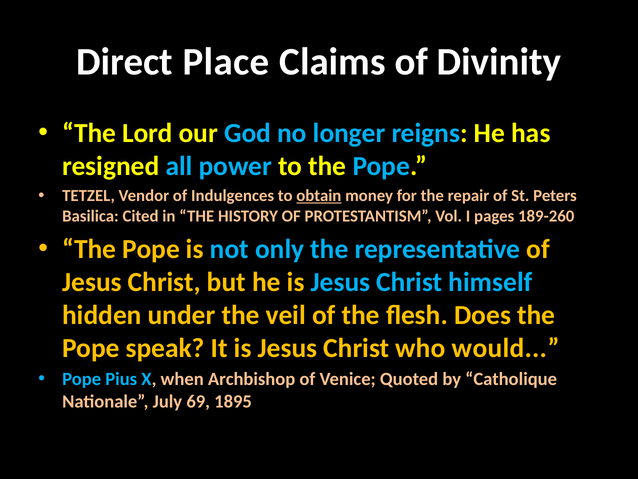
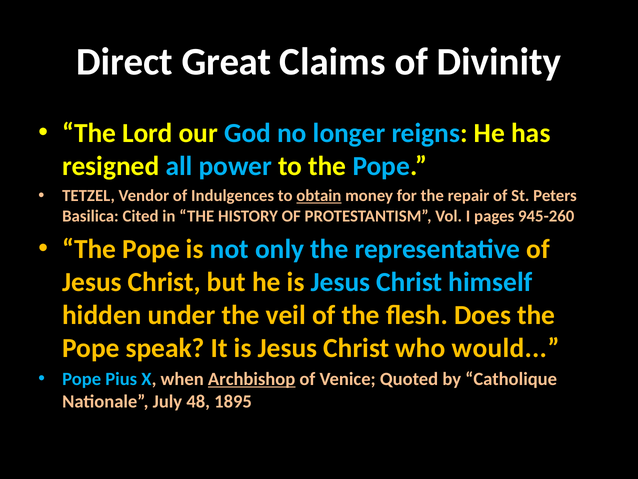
Place: Place -> Great
189-260: 189-260 -> 945-260
Archbishop underline: none -> present
69: 69 -> 48
